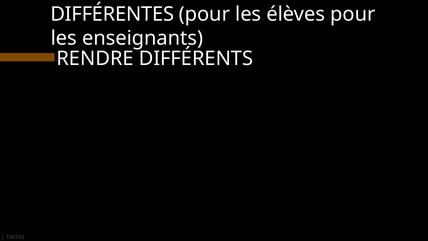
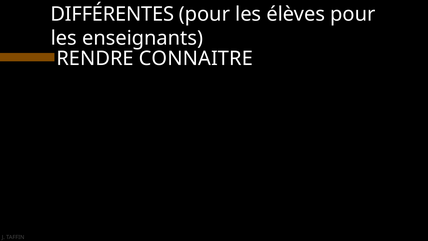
DIFFÉRENTS: DIFFÉRENTS -> CONNAITRE
